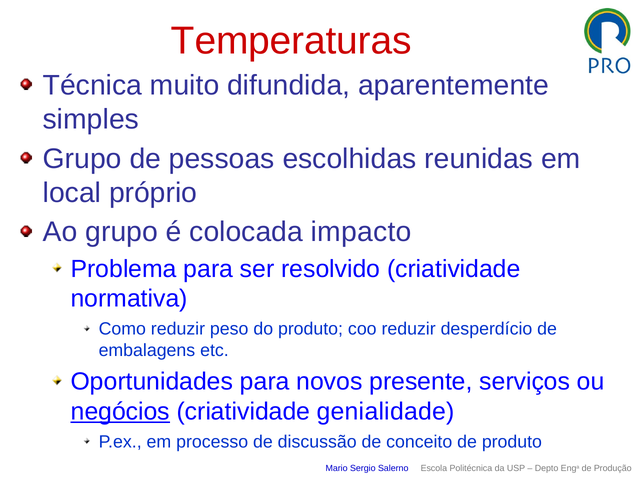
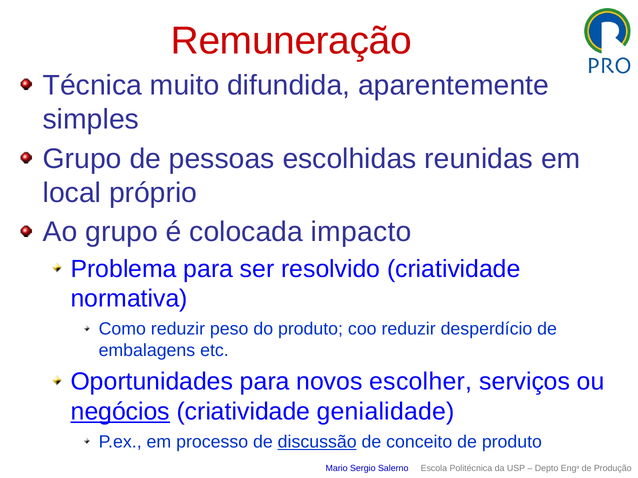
Temperaturas: Temperaturas -> Remuneração
presente: presente -> escolher
discussão underline: none -> present
